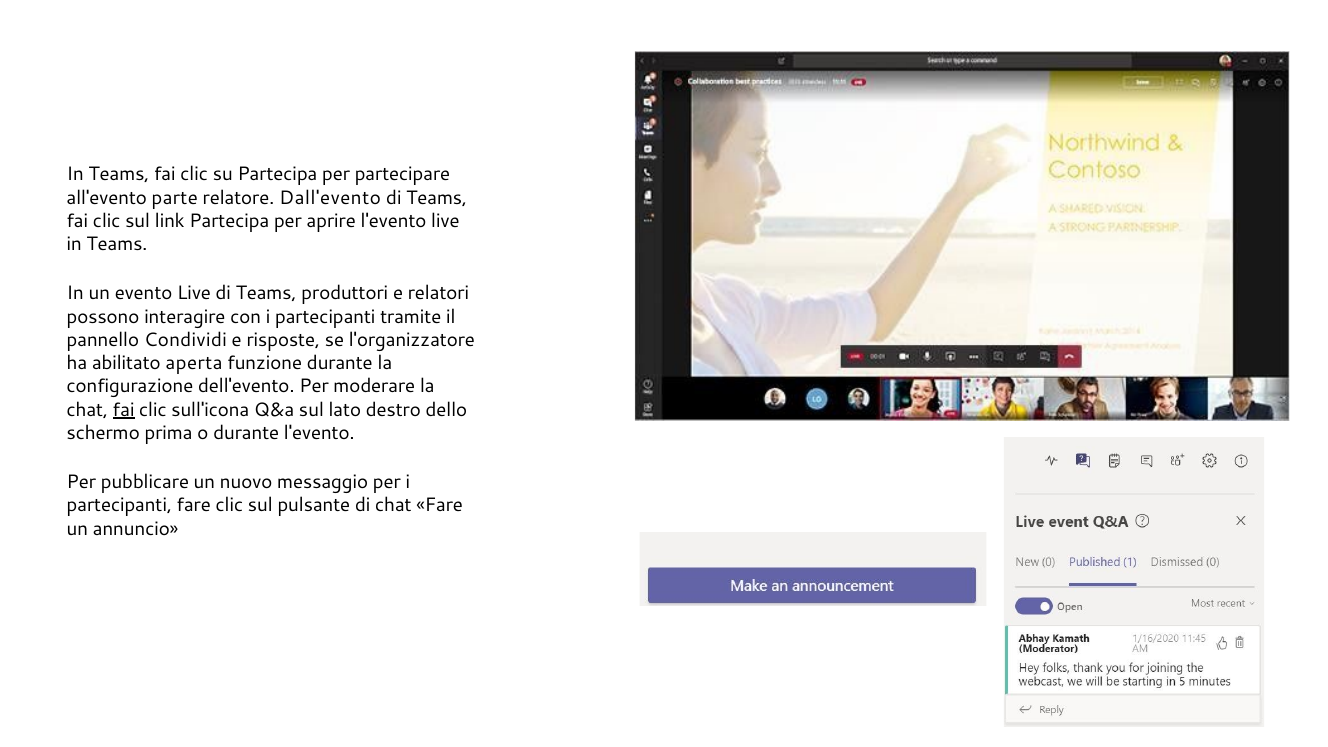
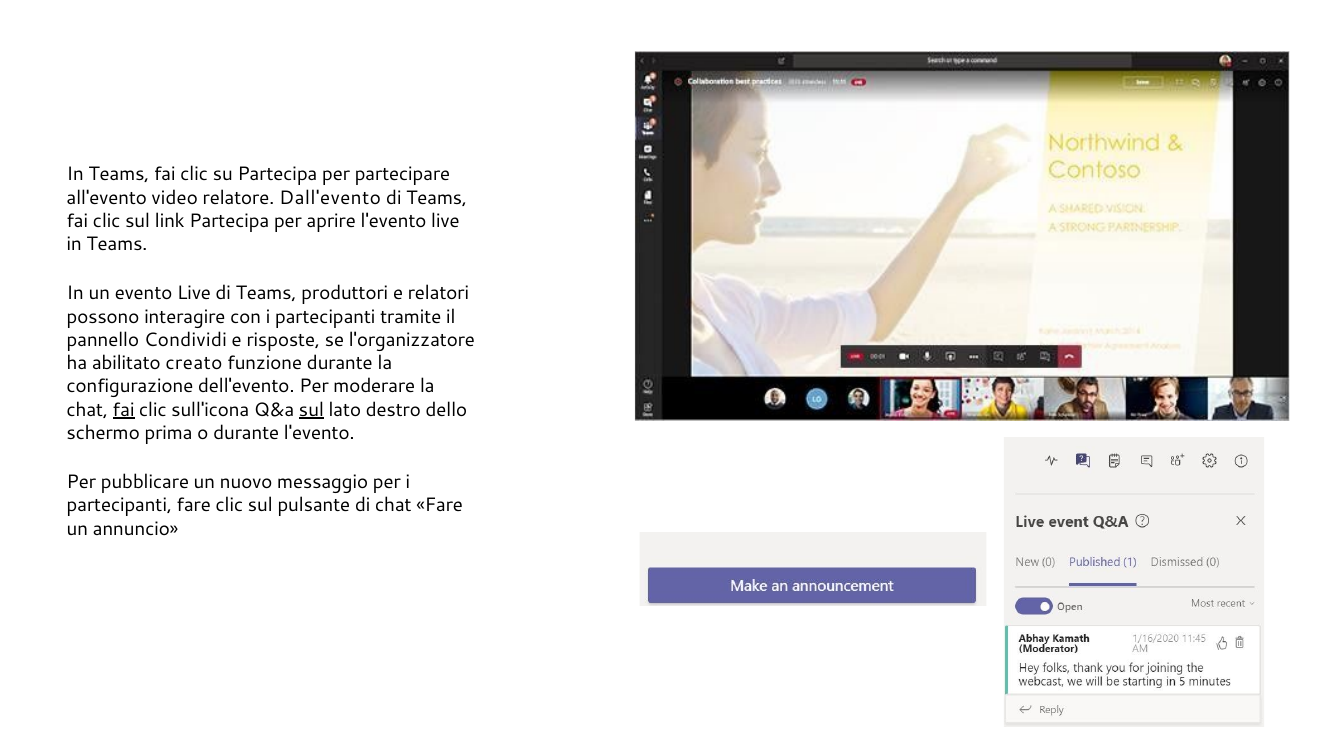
parte: parte -> video
aperta: aperta -> creato
sul at (311, 410) underline: none -> present
